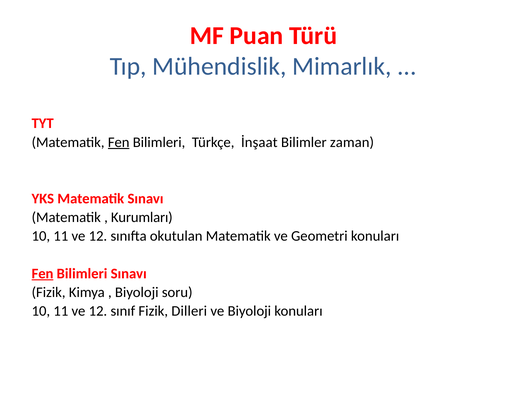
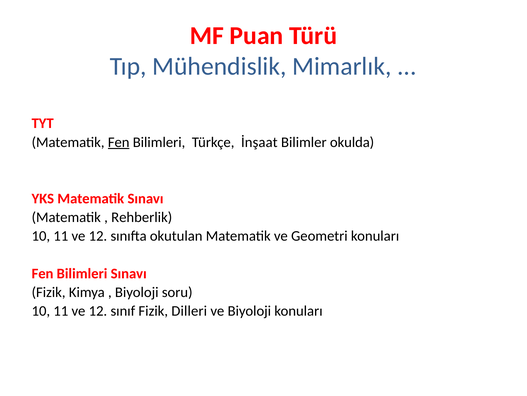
zaman: zaman -> okulda
Kurumları: Kurumları -> Rehberlik
Fen at (43, 273) underline: present -> none
